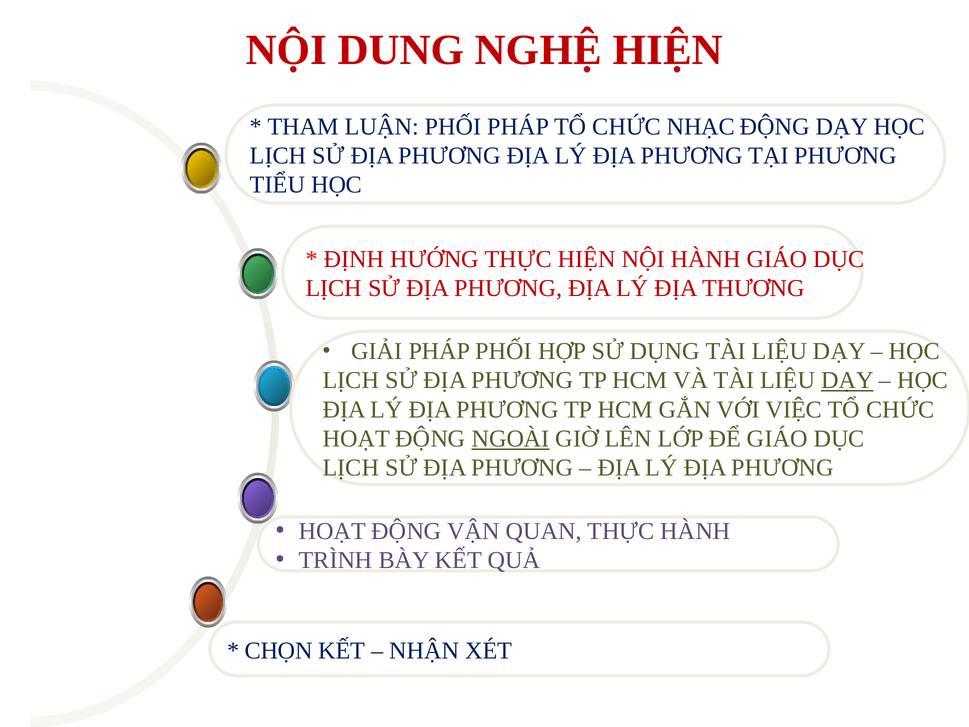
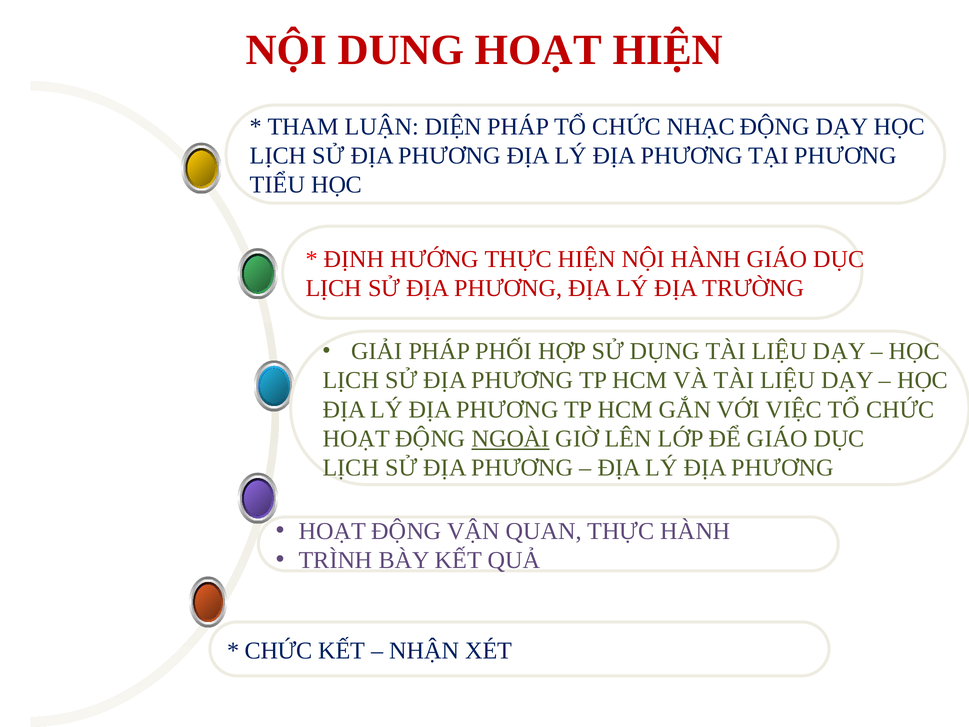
DUNG NGHỆ: NGHỆ -> HOẠT
LUẬN PHỐI: PHỐI -> DIỆN
THƯƠNG: THƯƠNG -> TRƯỜNG
DẠY at (847, 380) underline: present -> none
CHỌN at (279, 650): CHỌN -> CHỨC
